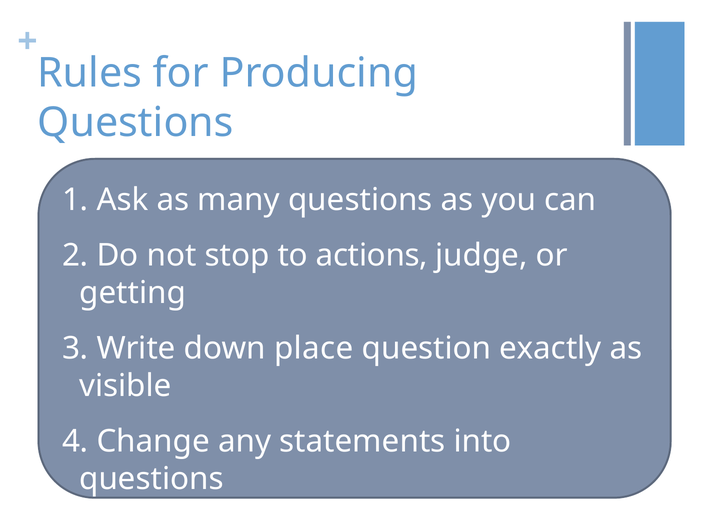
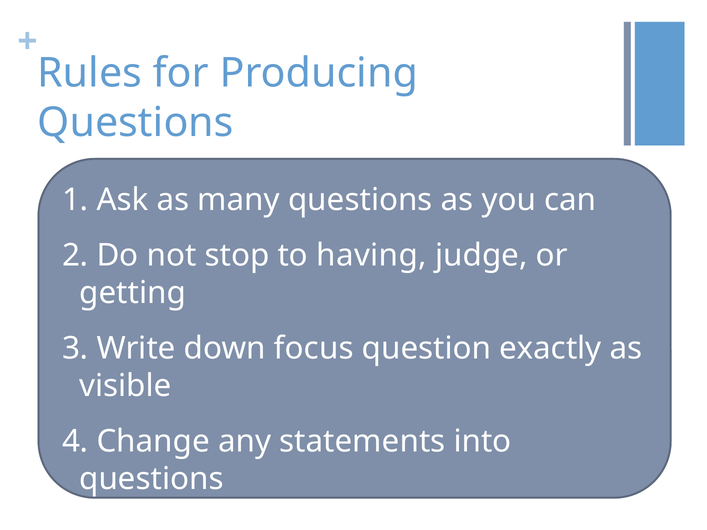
actions: actions -> having
place: place -> focus
